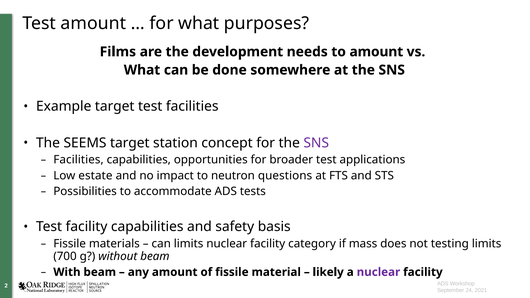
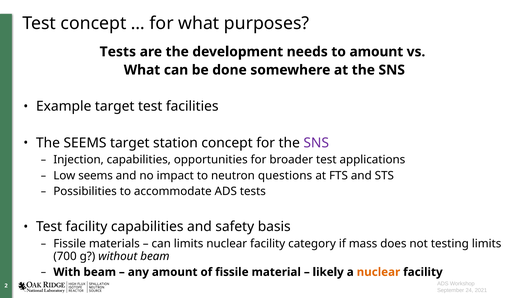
Test amount: amount -> concept
Films at (118, 52): Films -> Tests
Facilities at (78, 160): Facilities -> Injection
Low estate: estate -> seems
nuclear at (378, 272) colour: purple -> orange
